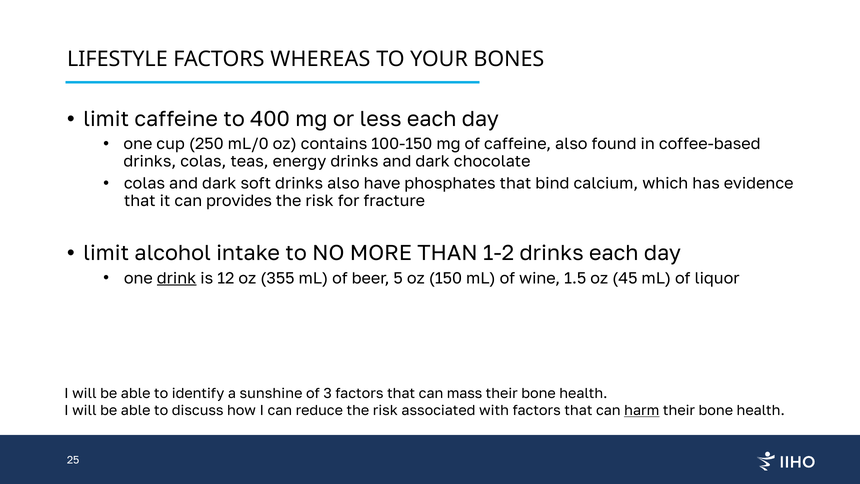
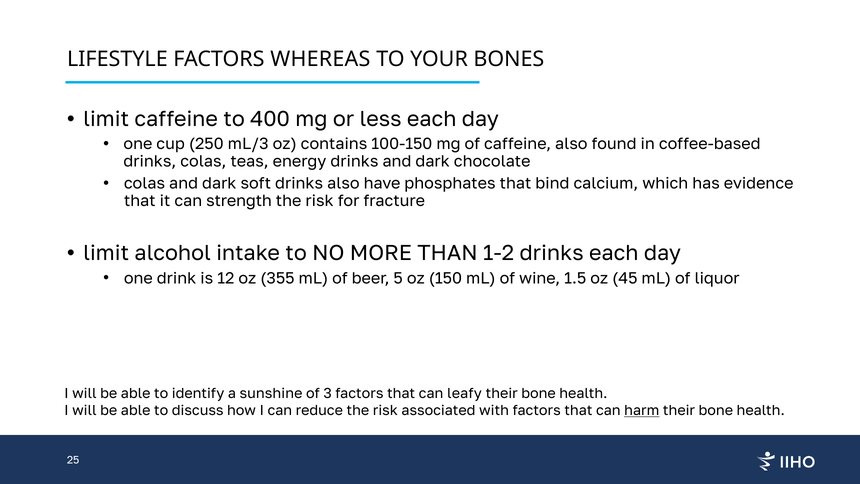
mL/0: mL/0 -> mL/3
provides: provides -> strength
drink underline: present -> none
mass: mass -> leafy
